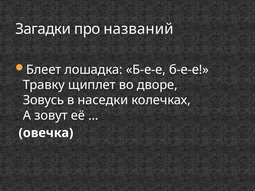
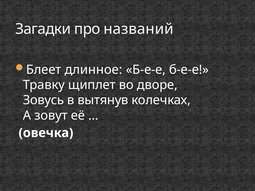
лошадка: лошадка -> длинное
наседки: наседки -> вытянув
